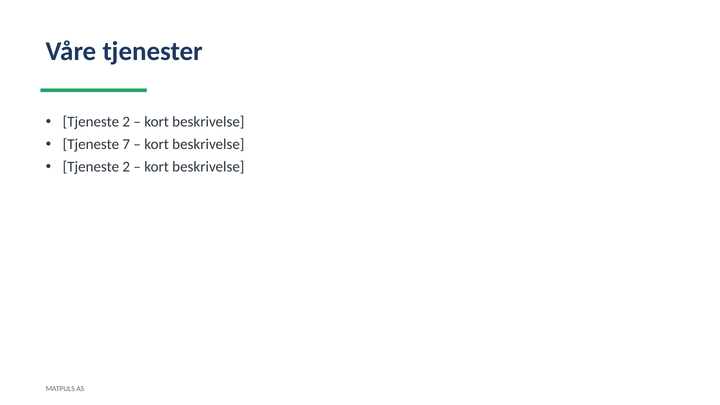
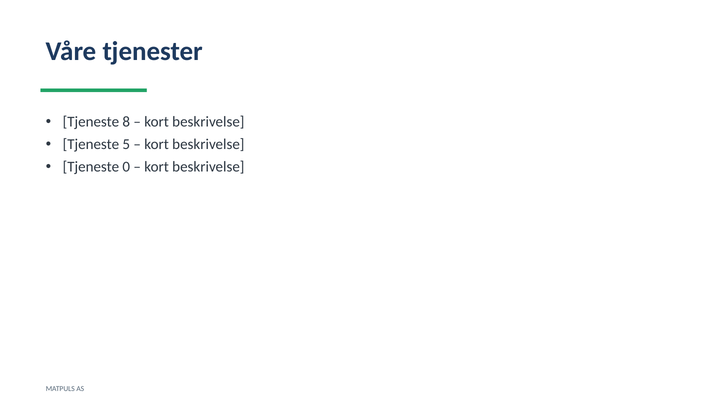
2 at (126, 122): 2 -> 8
7: 7 -> 5
2 at (126, 167): 2 -> 0
